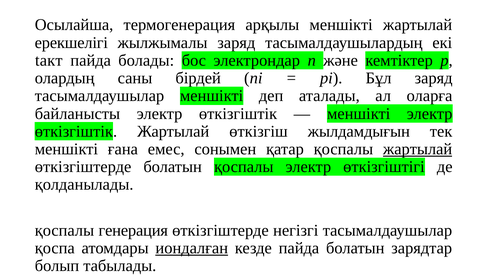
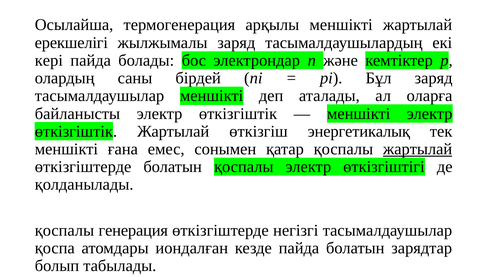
tакт: tакт -> кері
жылдамдығын: жылдамдығын -> энергетикалық
иондалған underline: present -> none
